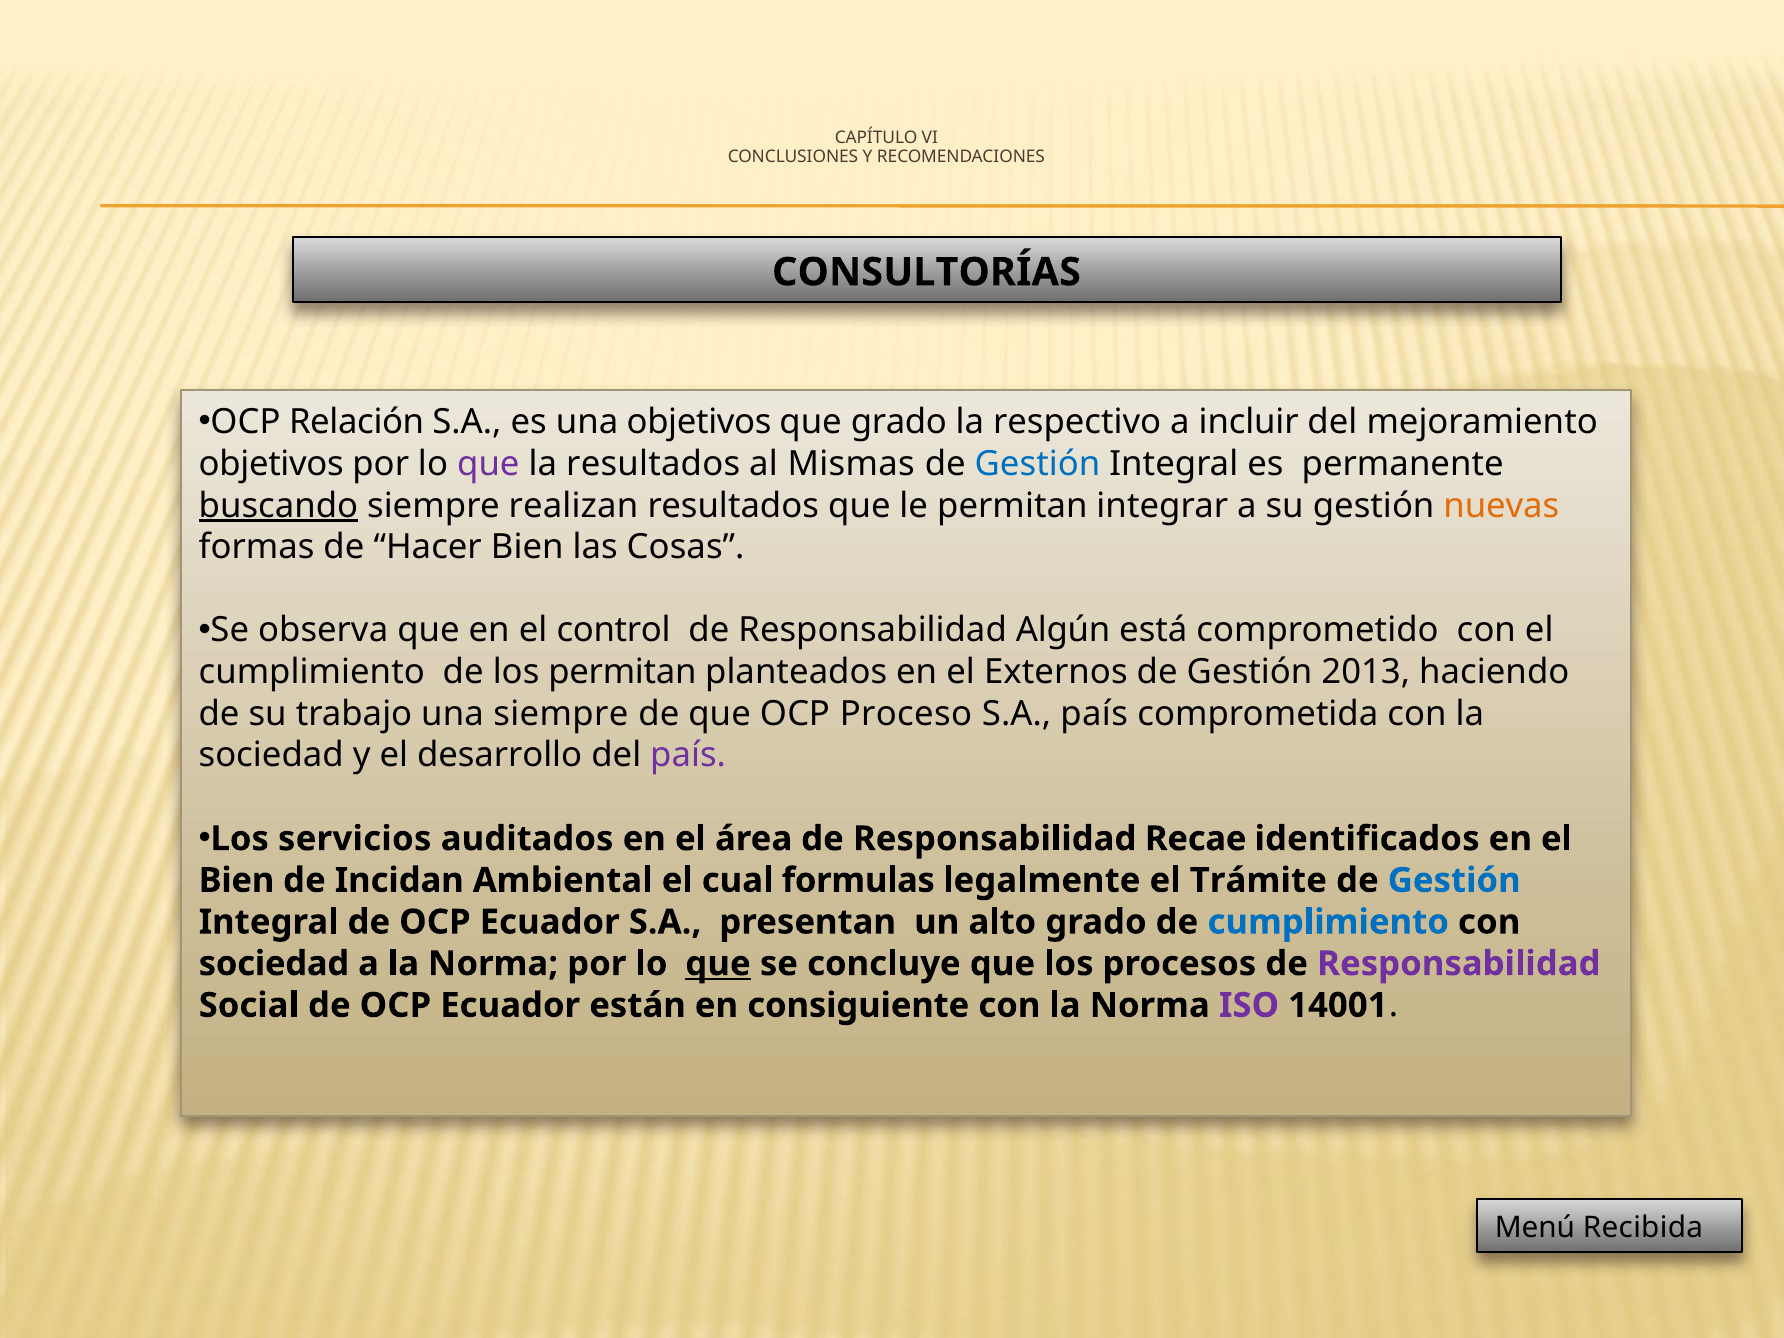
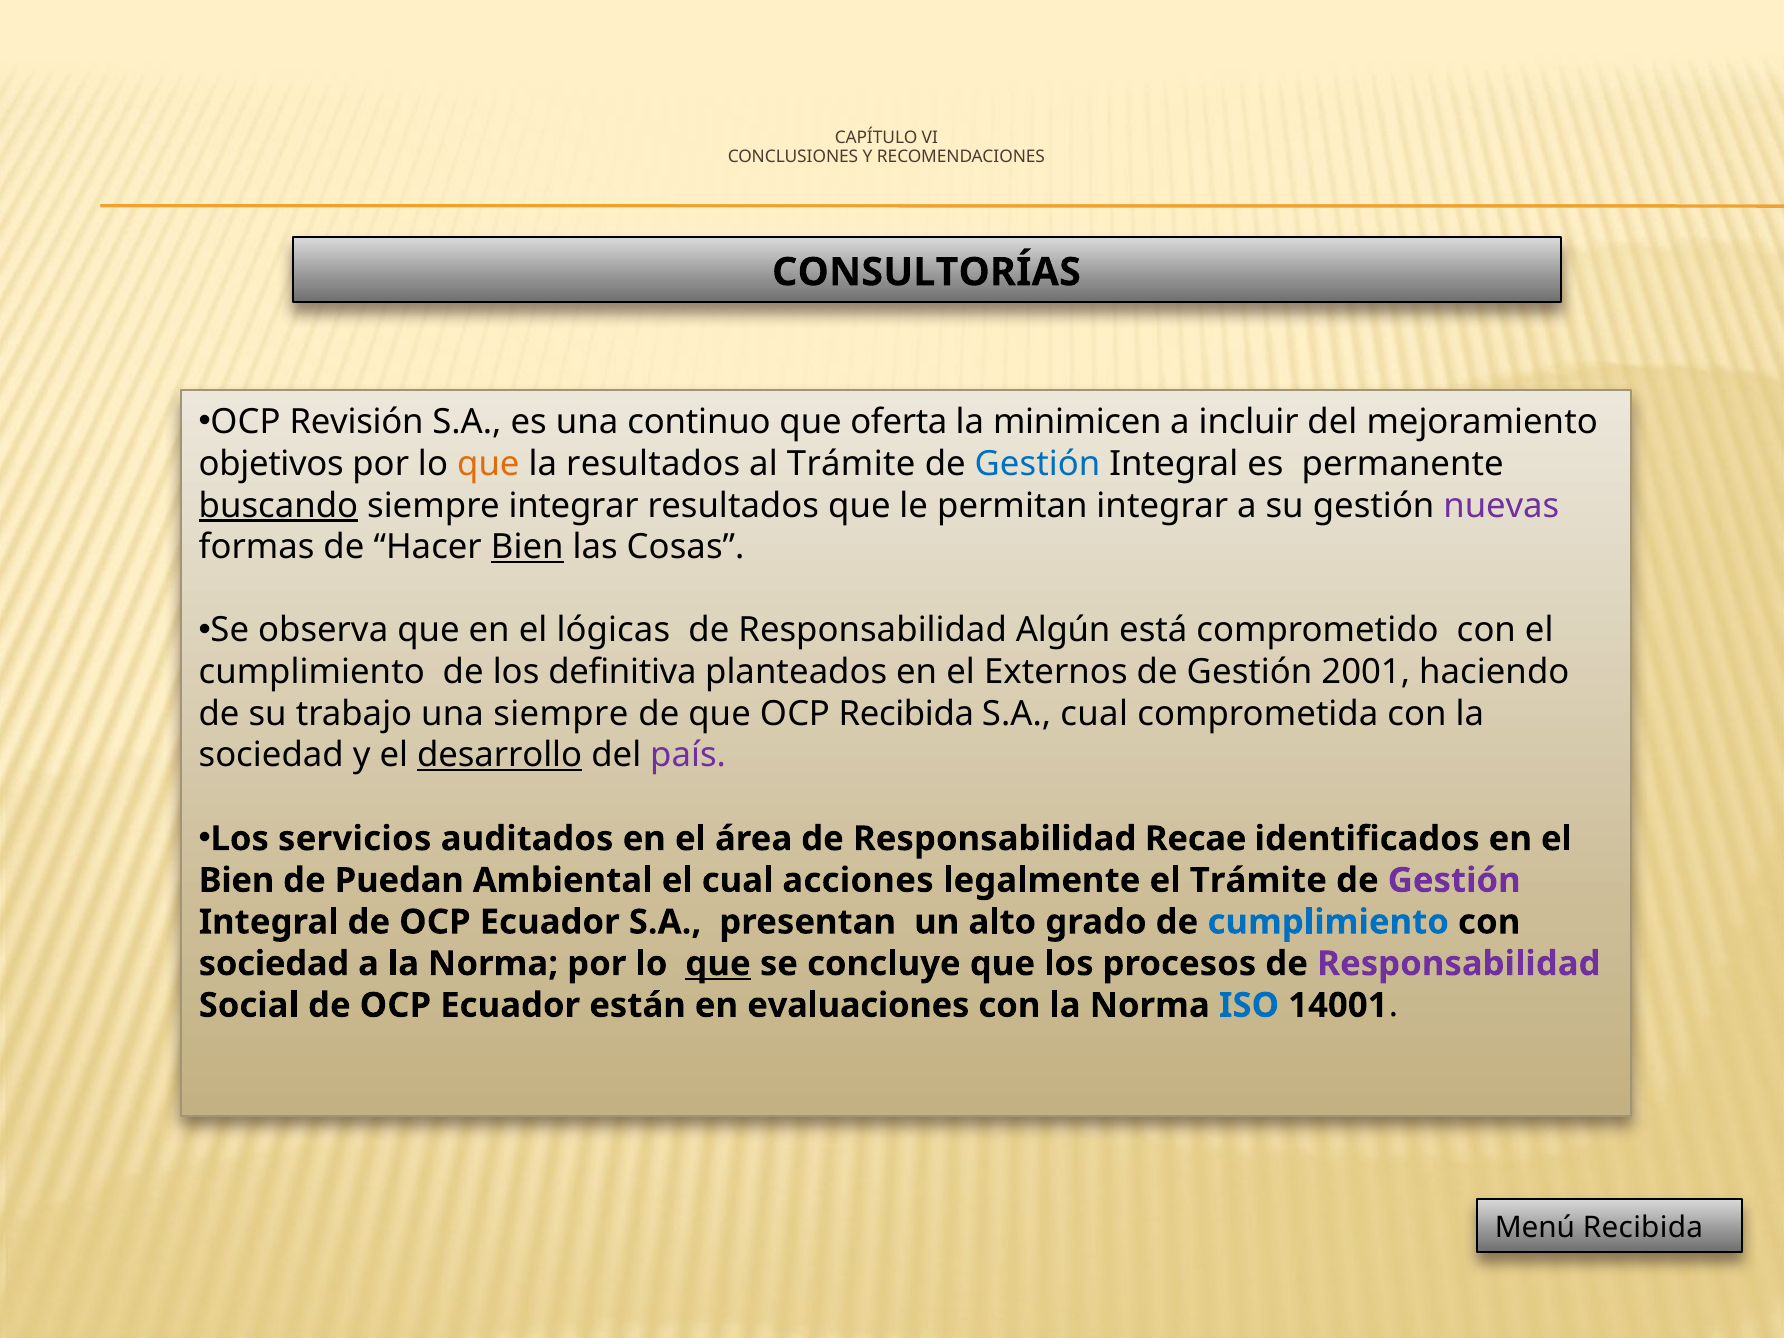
Relación: Relación -> Revisión
una objetivos: objetivos -> continuo
que grado: grado -> oferta
respectivo: respectivo -> minimicen
que at (488, 464) colour: purple -> orange
al Mismas: Mismas -> Trámite
siempre realizan: realizan -> integrar
nuevas colour: orange -> purple
Bien at (527, 547) underline: none -> present
control: control -> lógicas
los permitan: permitan -> definitiva
2013: 2013 -> 2001
OCP Proceso: Proceso -> Recibida
S.A país: país -> cual
desarrollo underline: none -> present
Incidan: Incidan -> Puedan
formulas: formulas -> acciones
Gestión at (1454, 880) colour: blue -> purple
consiguiente: consiguiente -> evaluaciones
ISO colour: purple -> blue
